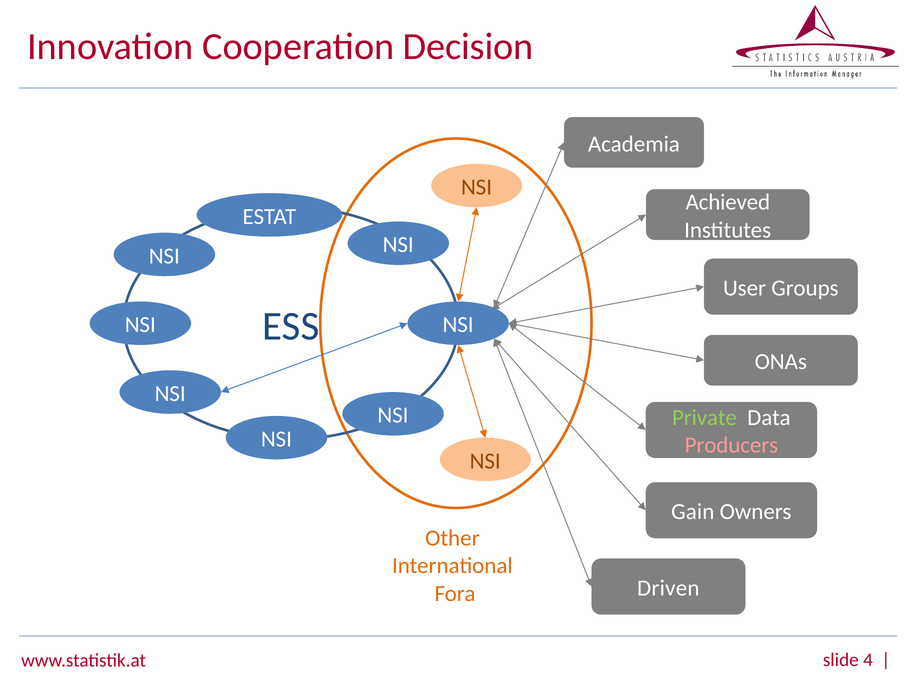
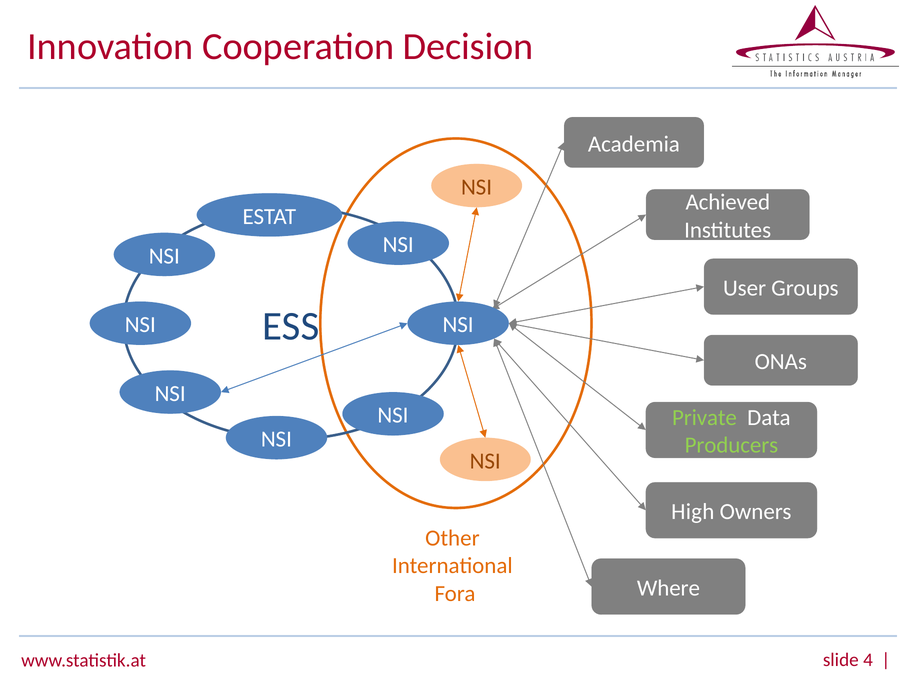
Producers colour: pink -> light green
Gain: Gain -> High
Driven: Driven -> Where
